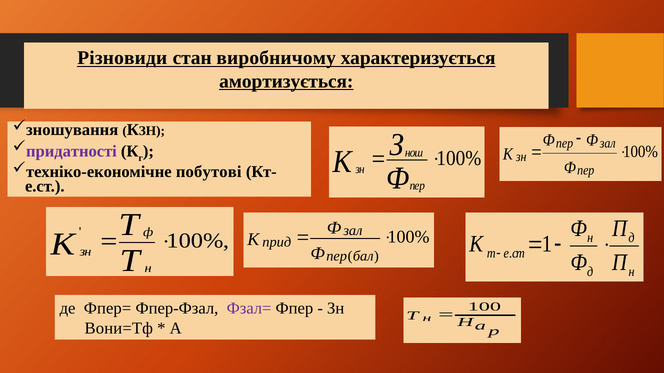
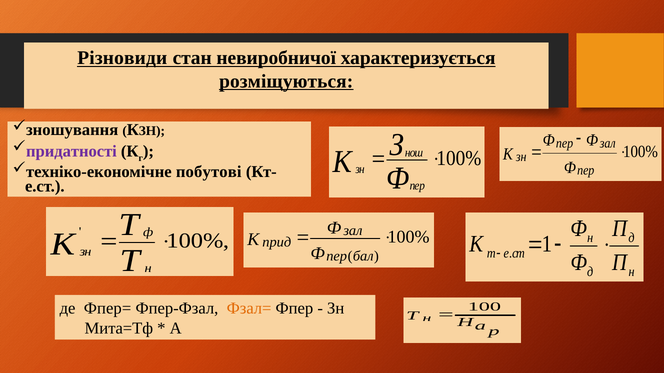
виробничому: виробничому -> невиробничої
амортизується: амортизується -> розміщуються
Фзал= colour: purple -> orange
Вони=Tф: Вони=Tф -> Мита=Tф
